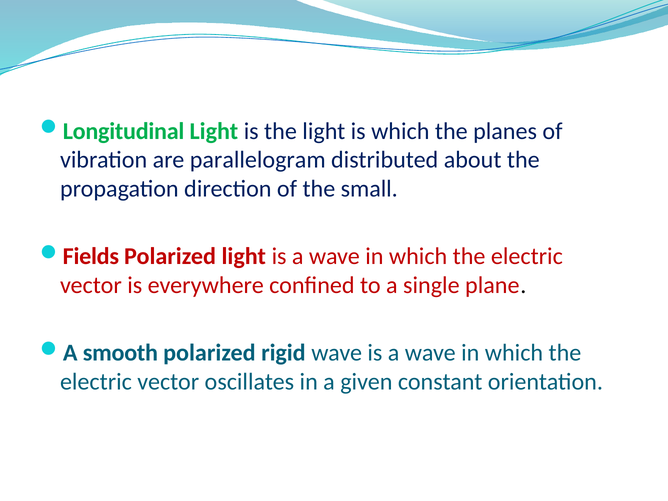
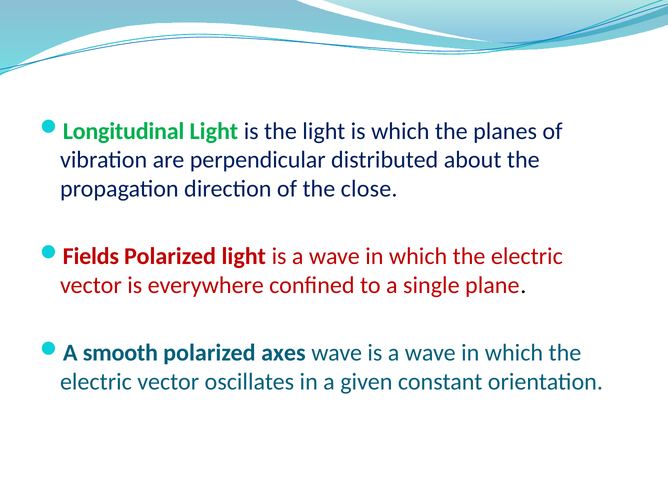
parallelogram: parallelogram -> perpendicular
small: small -> close
rigid: rigid -> axes
